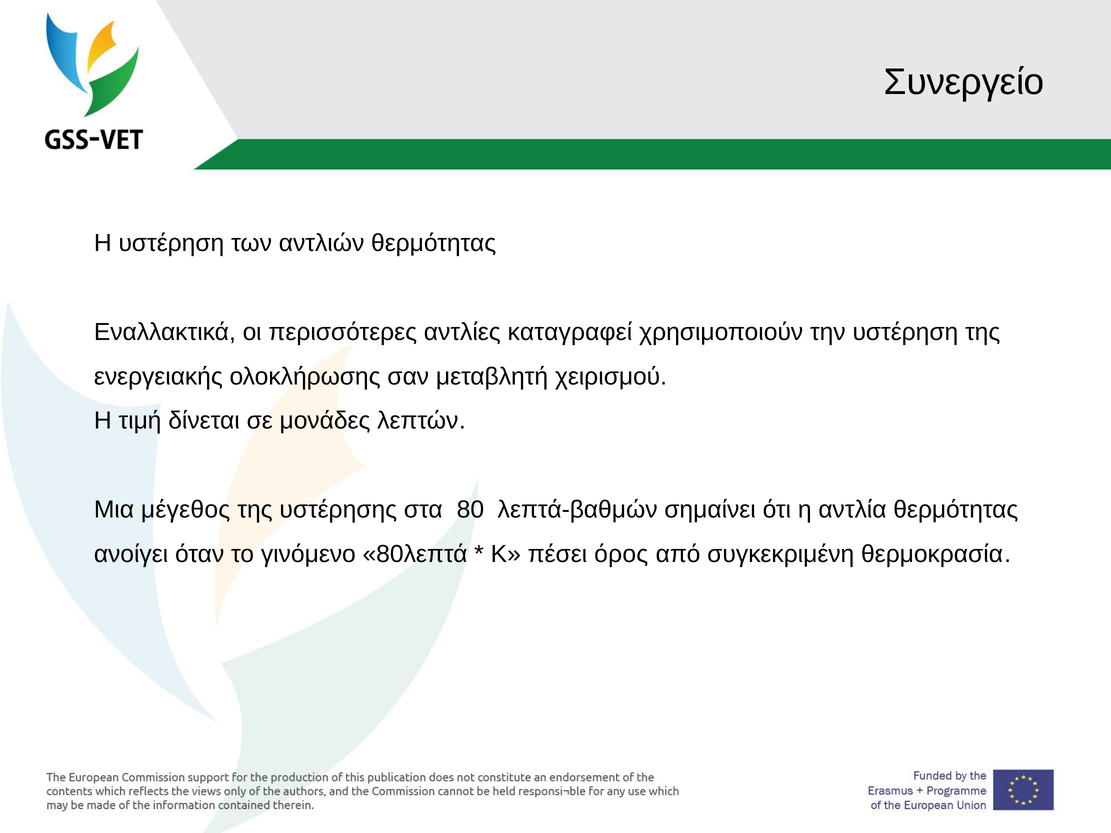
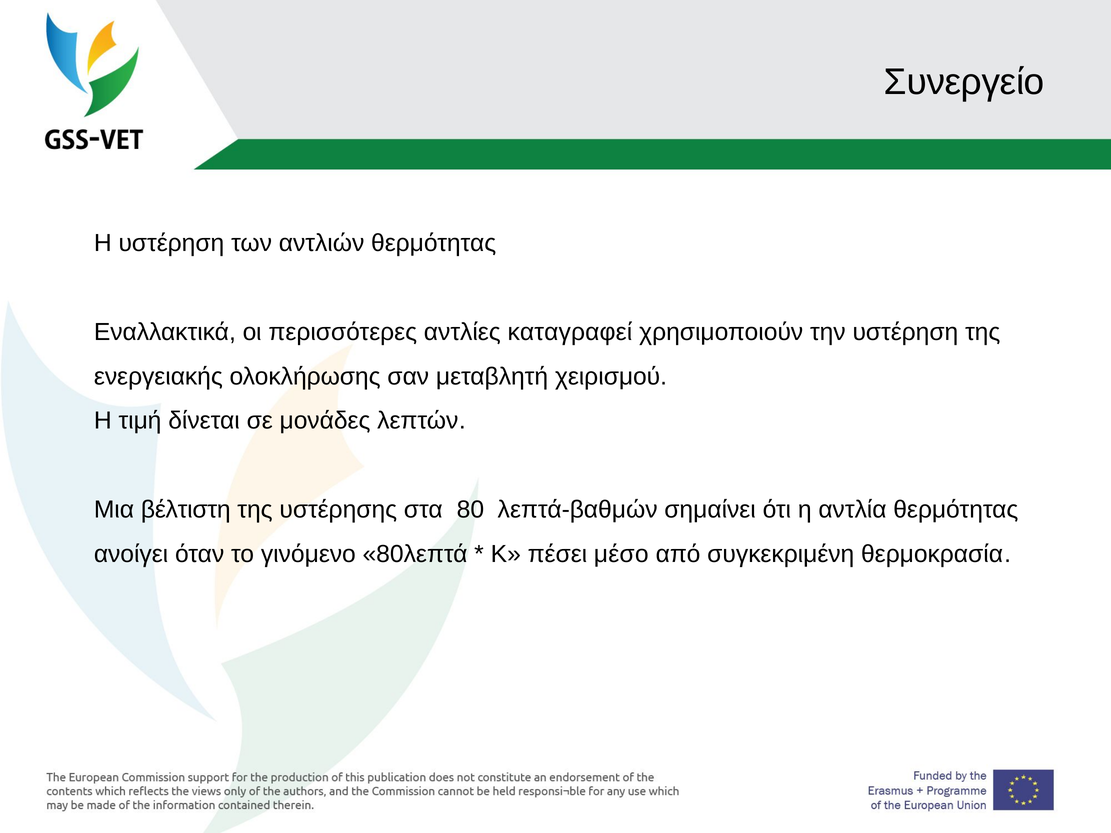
μέγεθος: μέγεθος -> βέλτιστη
όρος: όρος -> μέσο
